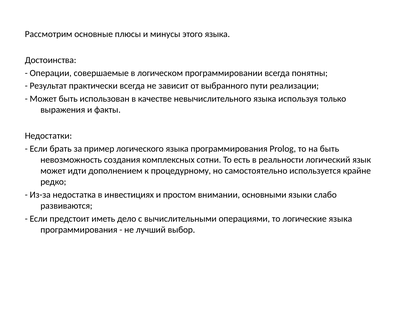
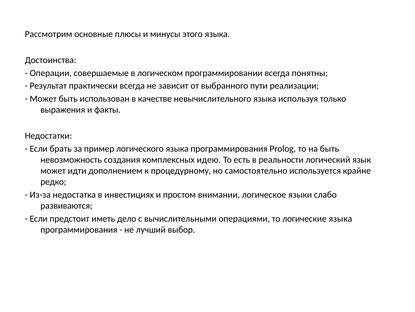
сотни: сотни -> идею
основными: основными -> логическое
